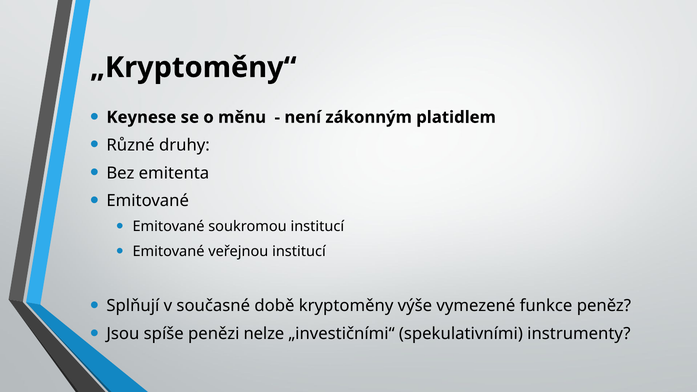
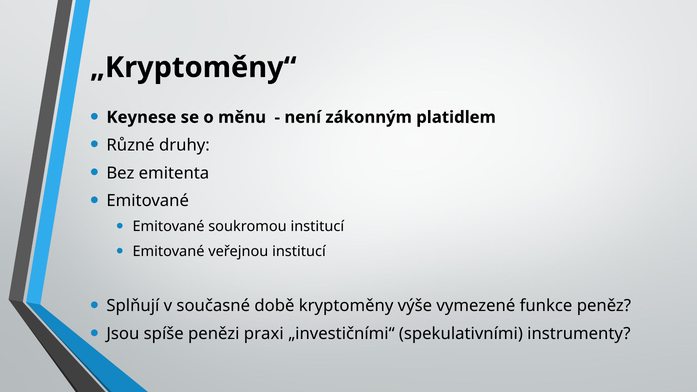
nelze: nelze -> praxi
